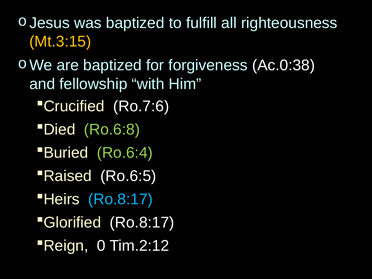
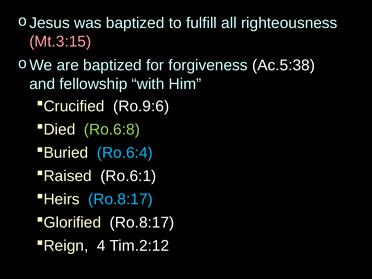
Mt.3:15 colour: yellow -> pink
Ac.0:38: Ac.0:38 -> Ac.5:38
Ro.7:6: Ro.7:6 -> Ro.9:6
Ro.6:4 colour: light green -> light blue
Ro.6:5: Ro.6:5 -> Ro.6:1
0: 0 -> 4
